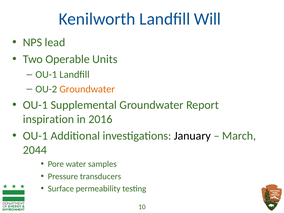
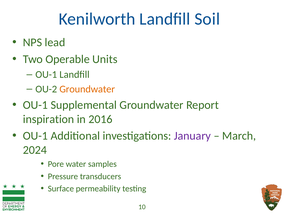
Will: Will -> Soil
January colour: black -> purple
2044: 2044 -> 2024
